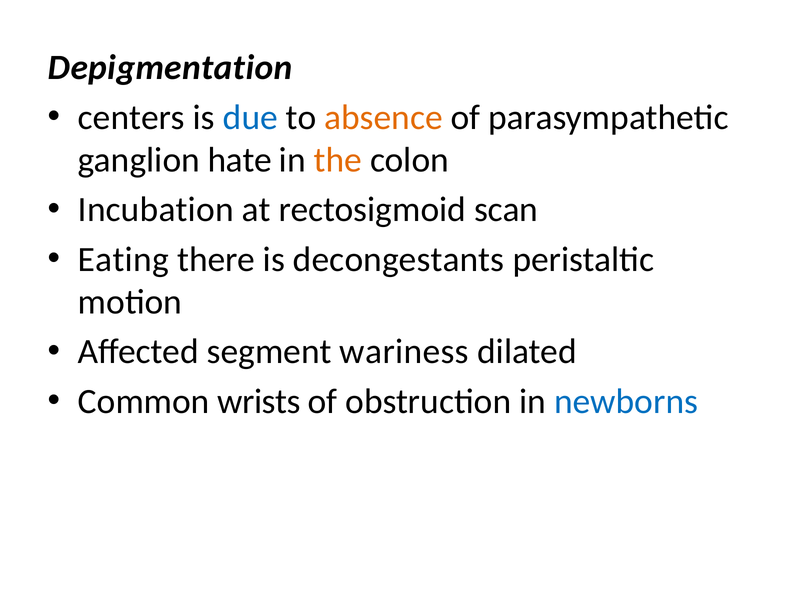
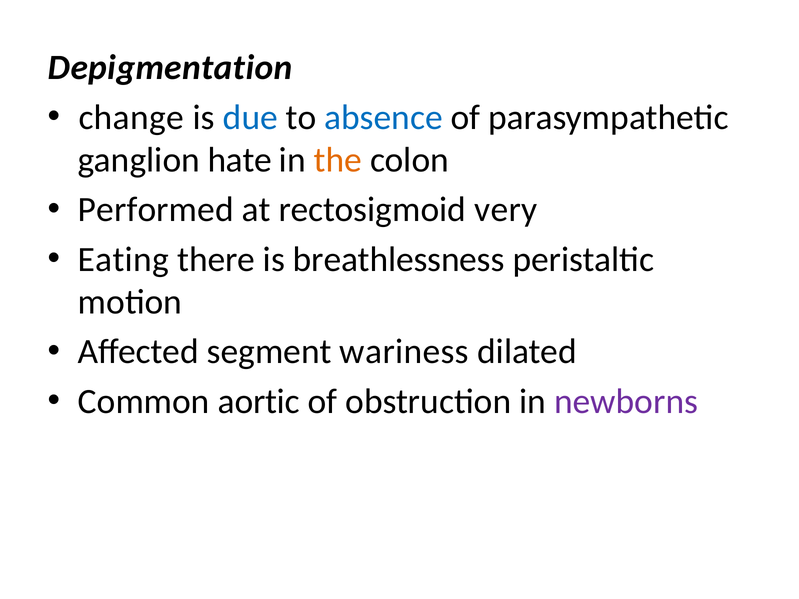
centers: centers -> change
absence colour: orange -> blue
Incubation: Incubation -> Performed
scan: scan -> very
decongestants: decongestants -> breathlessness
wrists: wrists -> aortic
newborns colour: blue -> purple
